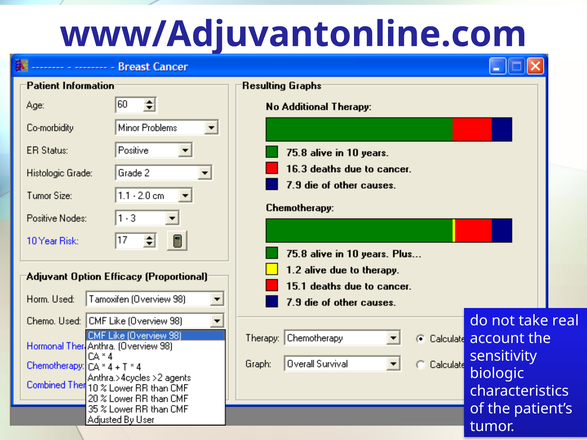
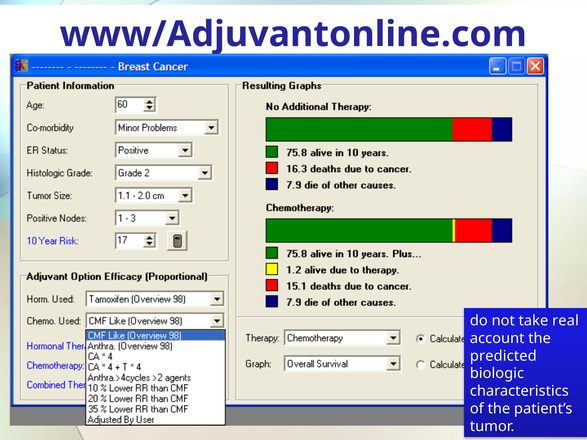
sensitivity: sensitivity -> predicted
